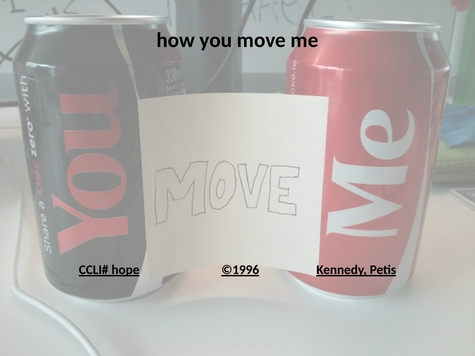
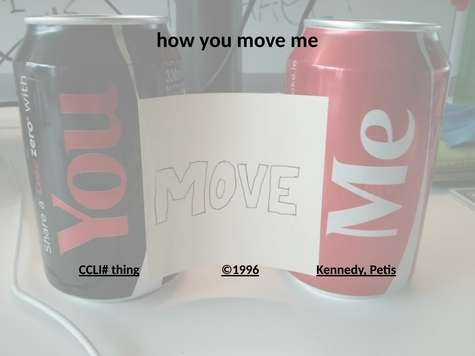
hope: hope -> thing
